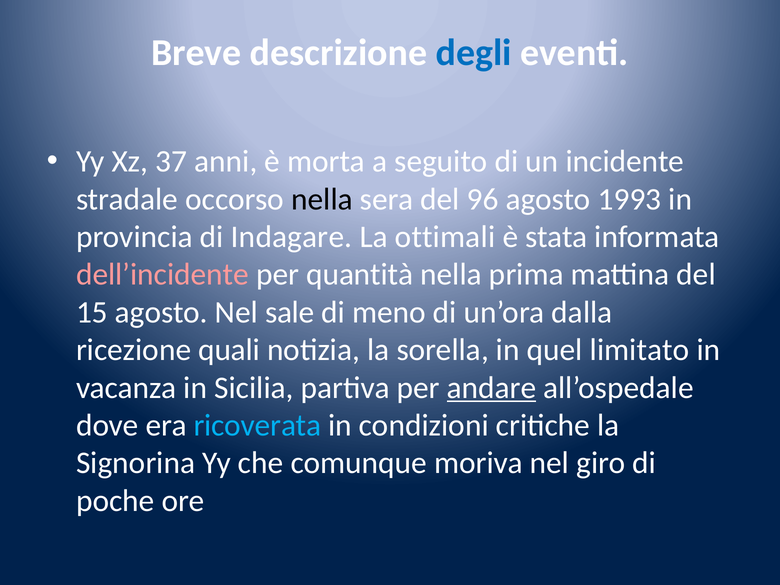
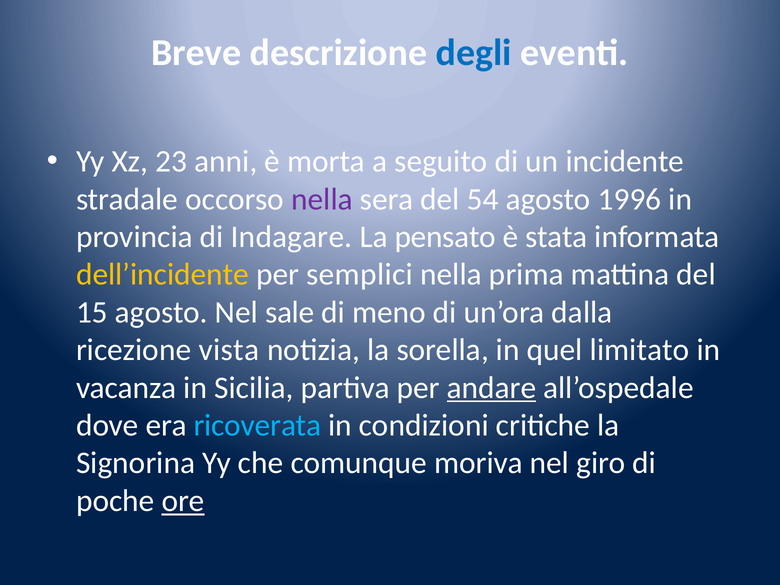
37: 37 -> 23
nella at (322, 199) colour: black -> purple
96: 96 -> 54
1993: 1993 -> 1996
ottimali: ottimali -> pensato
dell’incidente colour: pink -> yellow
quantità: quantità -> semplici
quali: quali -> vista
ore underline: none -> present
